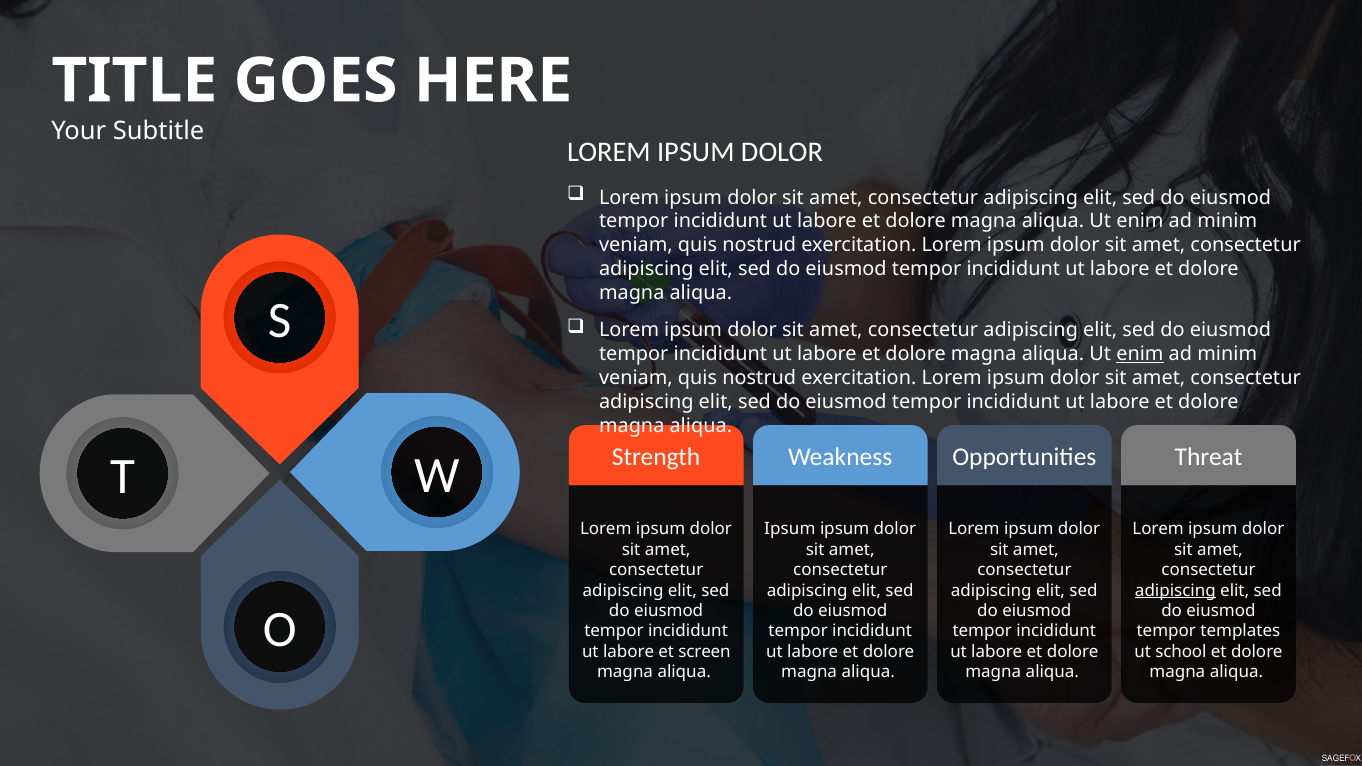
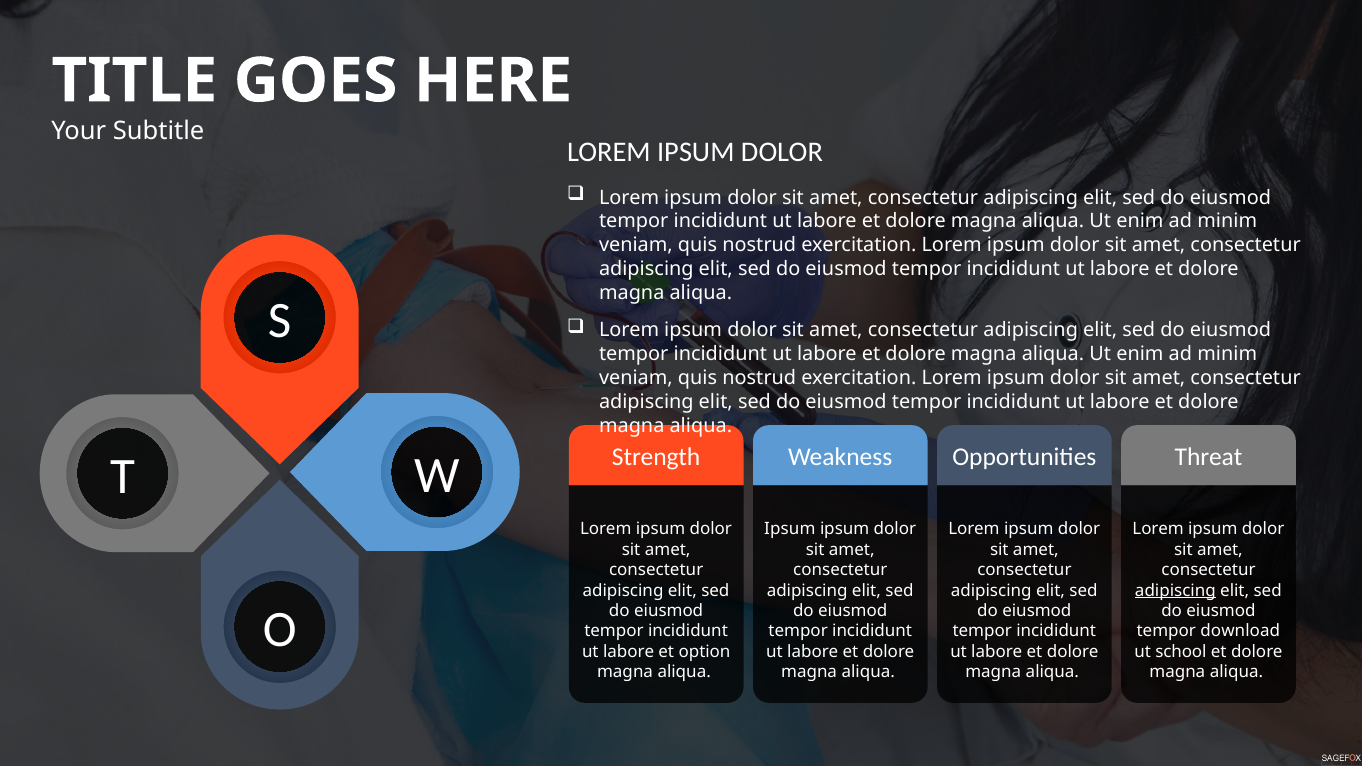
enim at (1140, 354) underline: present -> none
templates: templates -> download
screen: screen -> option
